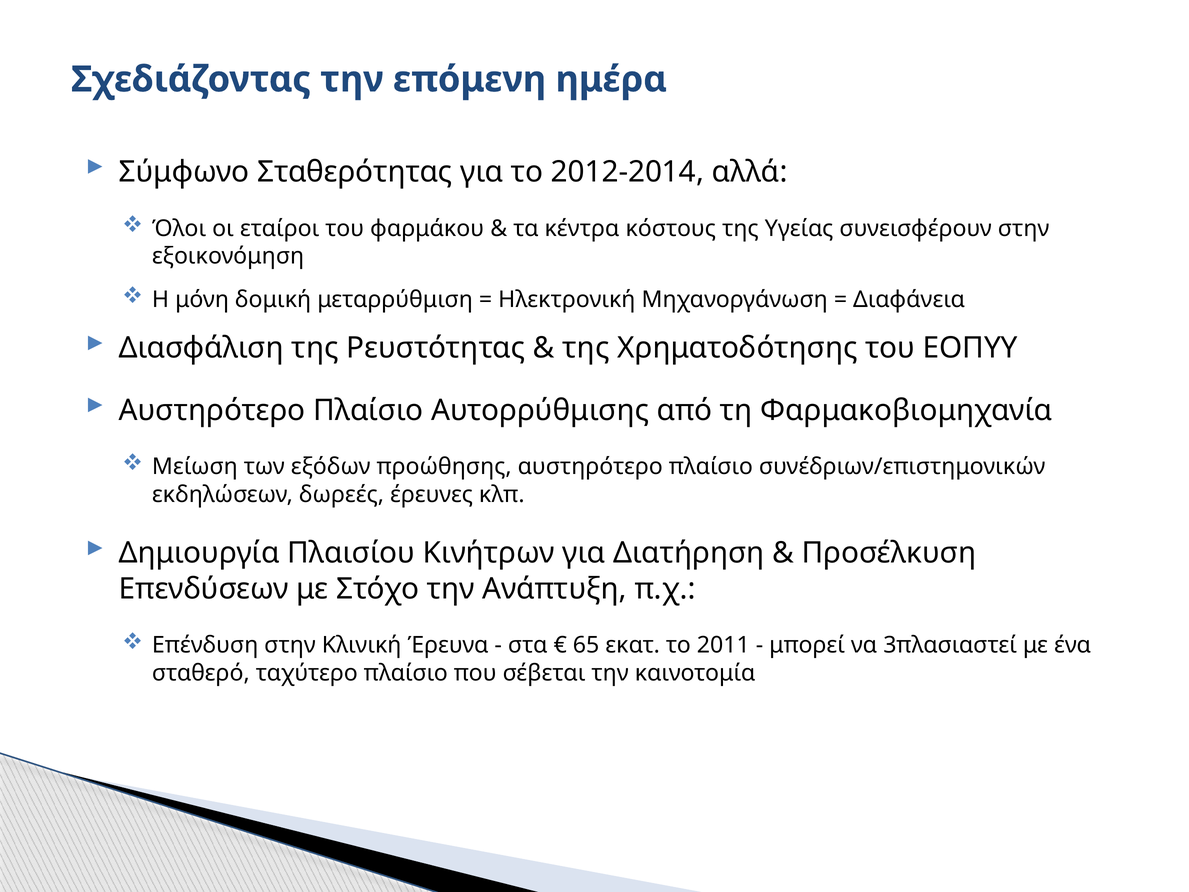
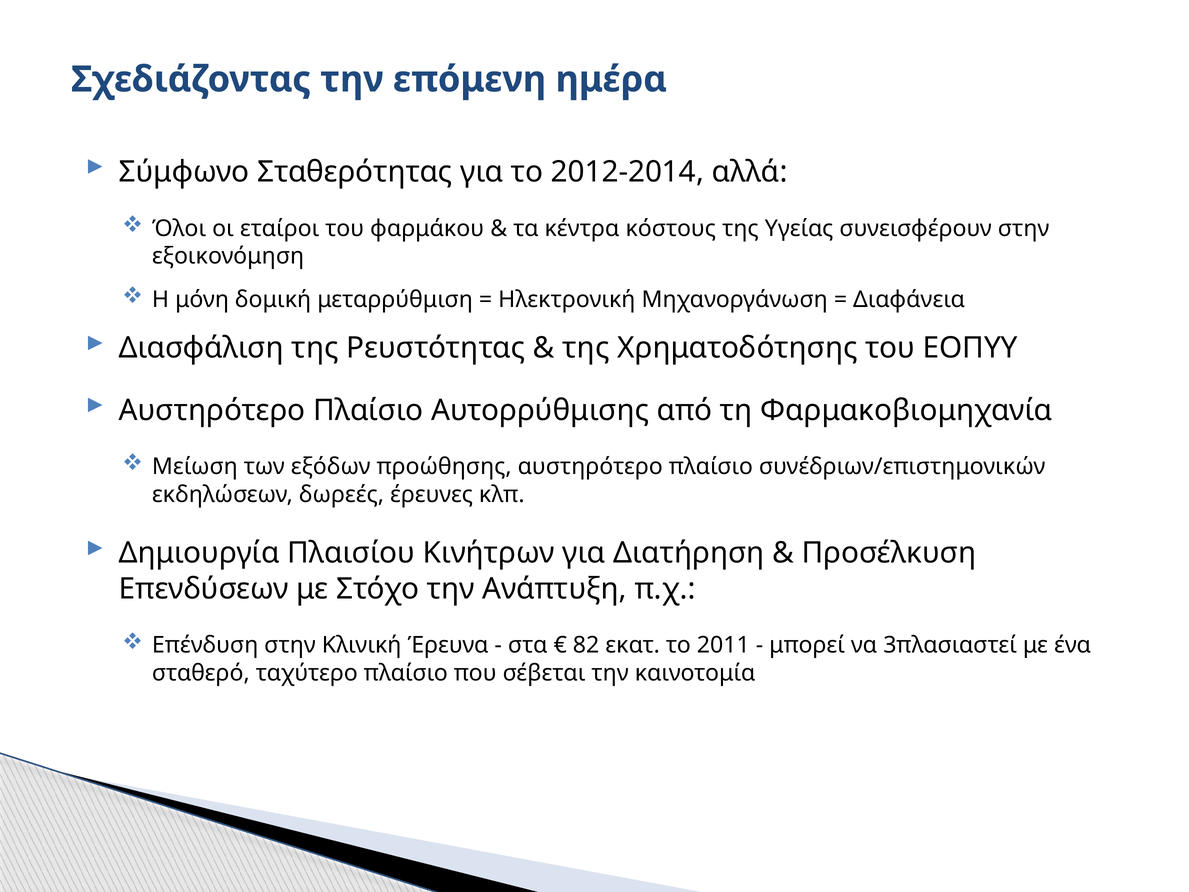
65: 65 -> 82
